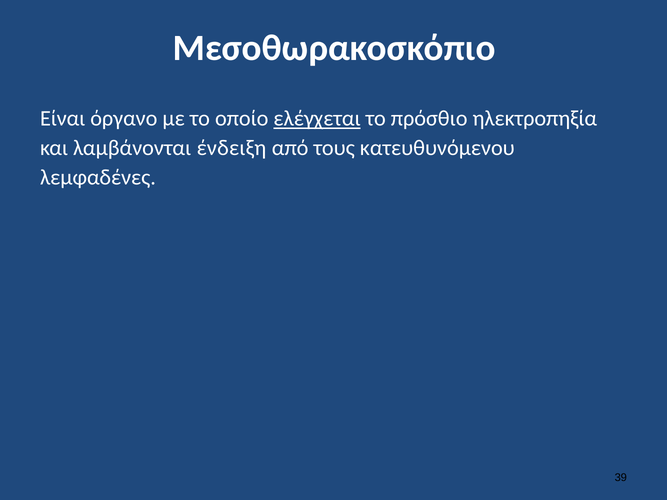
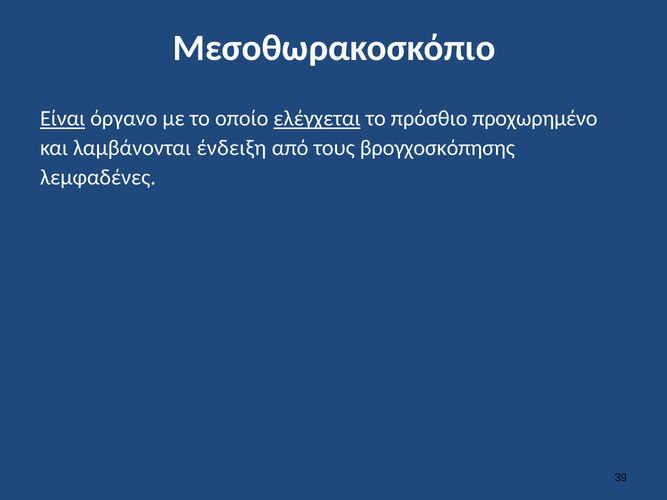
Είναι underline: none -> present
ηλεκτροπηξία: ηλεκτροπηξία -> προχωρημένο
κατευθυνόμενου: κατευθυνόμενου -> βρογχοσκόπησης
